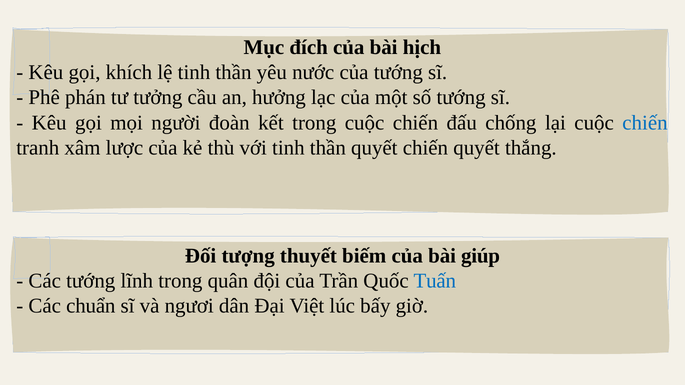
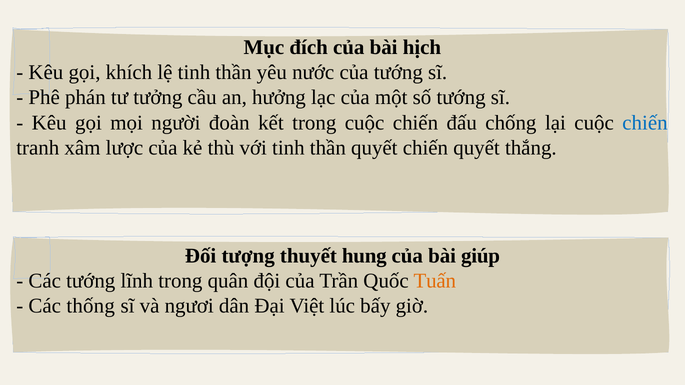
biếm: biếm -> hung
Tuấn colour: blue -> orange
chuẩn: chuẩn -> thống
